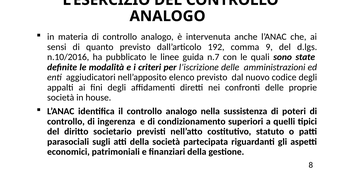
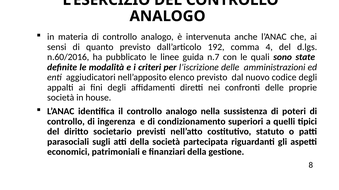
9: 9 -> 4
n.10/2016: n.10/2016 -> n.60/2016
